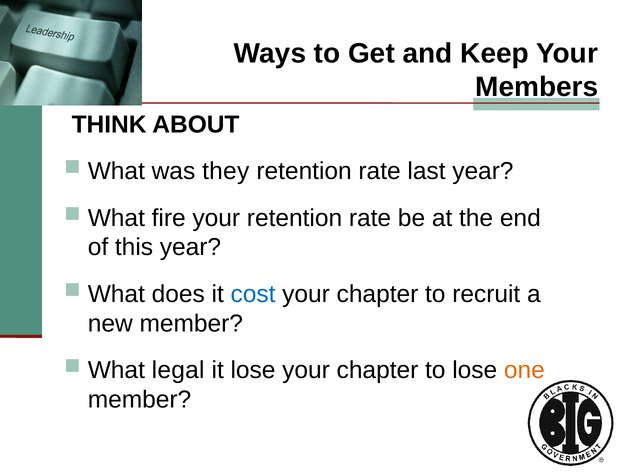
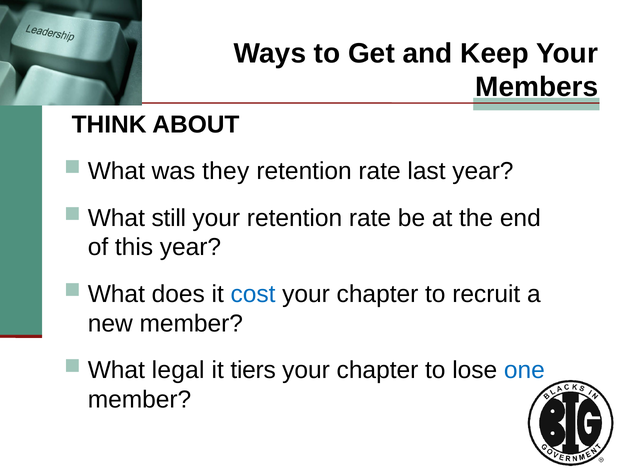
fire: fire -> still
it lose: lose -> tiers
one colour: orange -> blue
